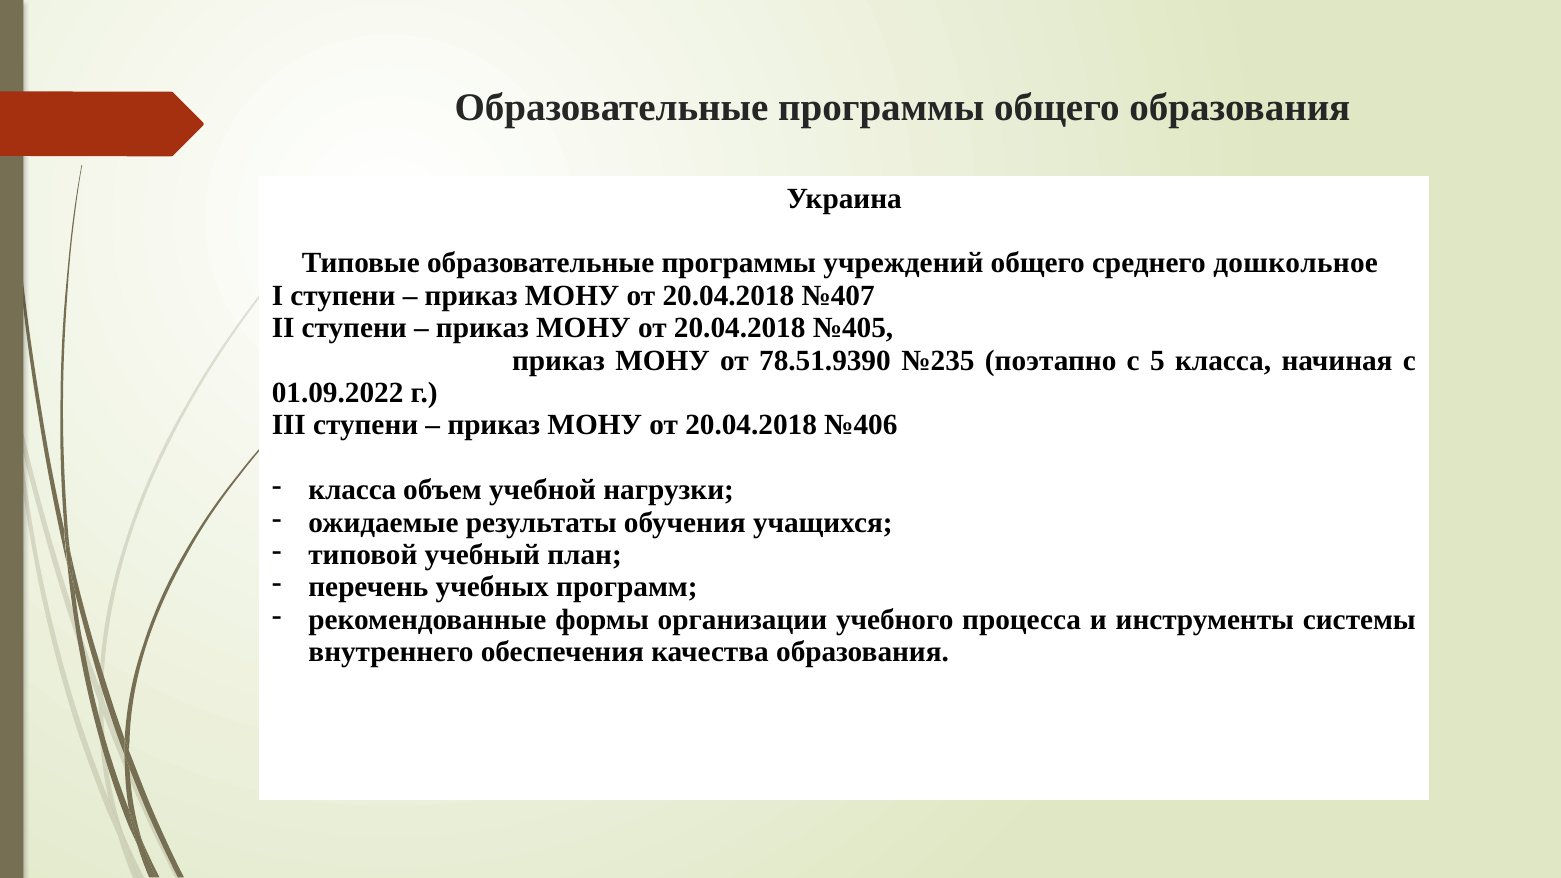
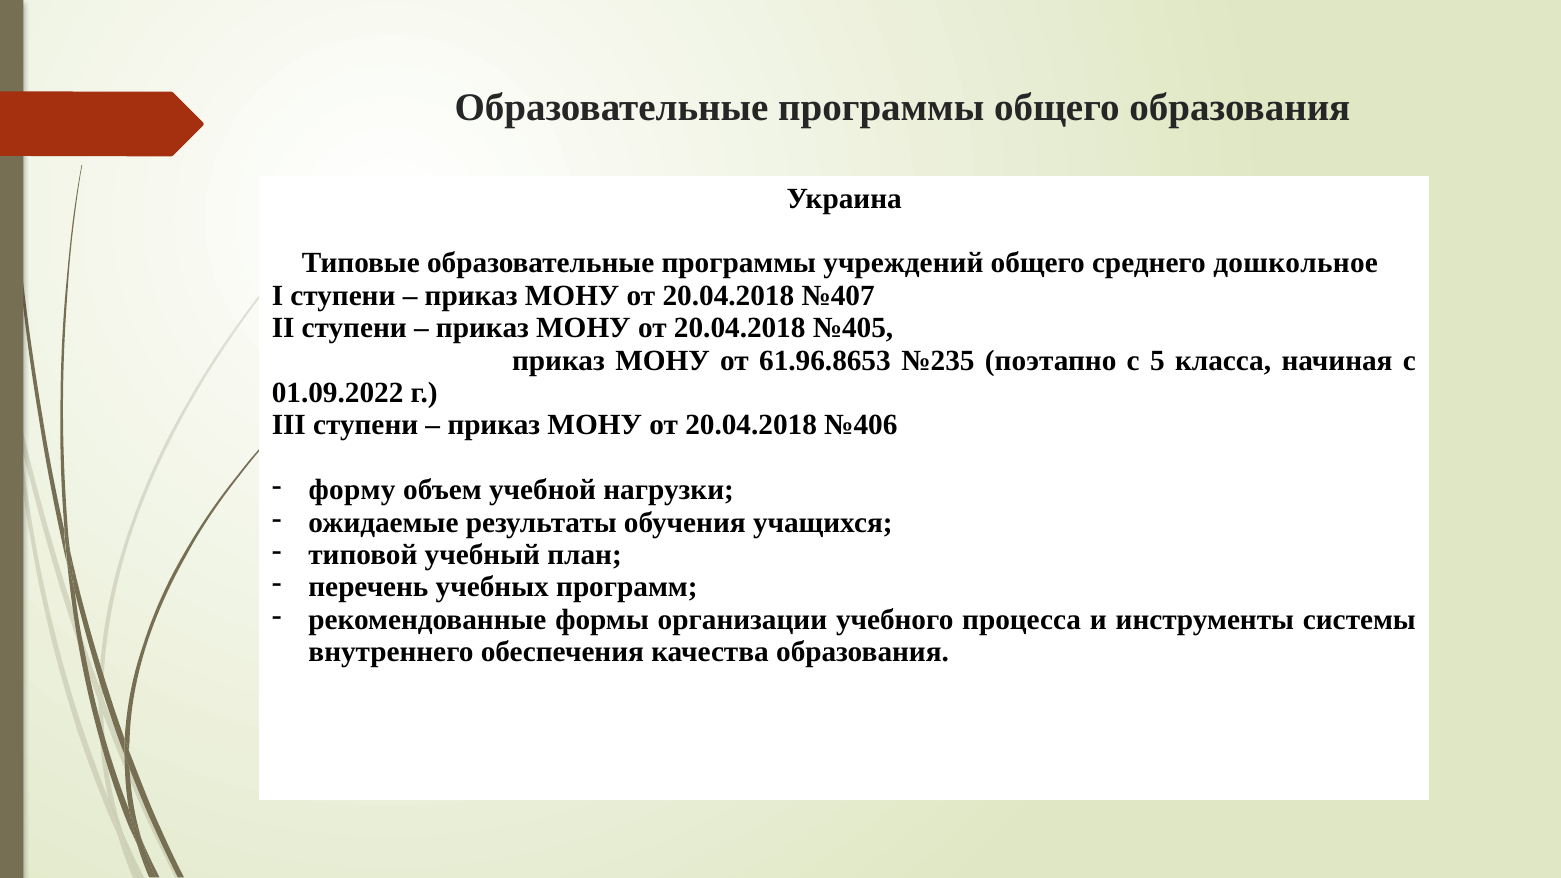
78.51.9390: 78.51.9390 -> 61.96.8653
класса at (352, 490): класса -> форму
